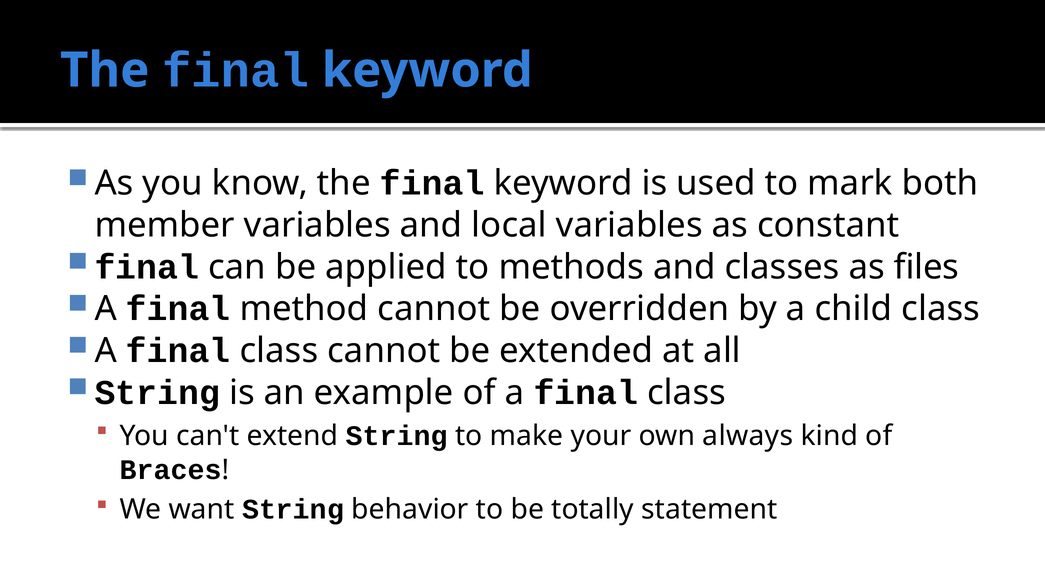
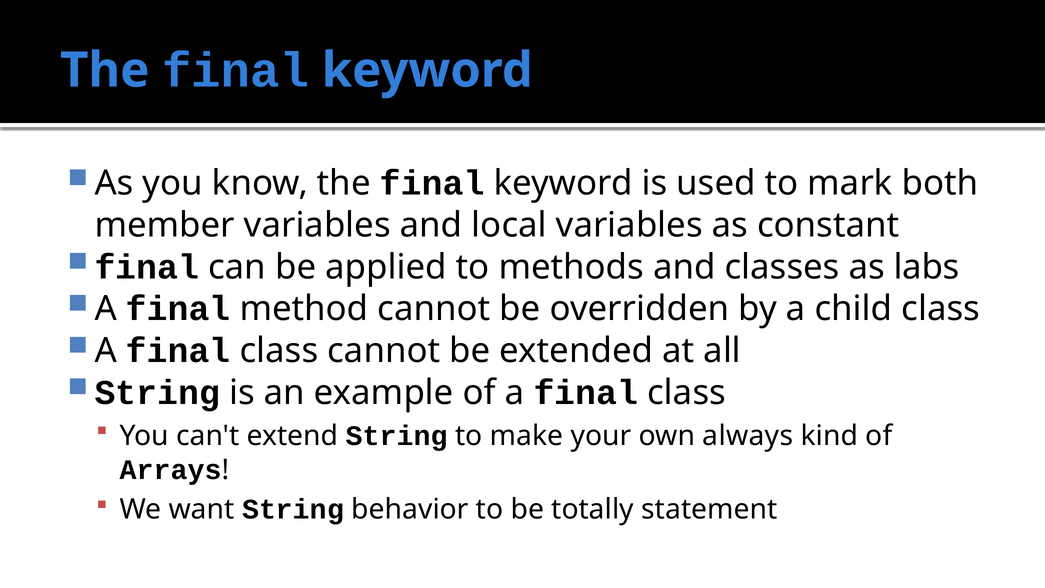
files: files -> labs
Braces: Braces -> Arrays
